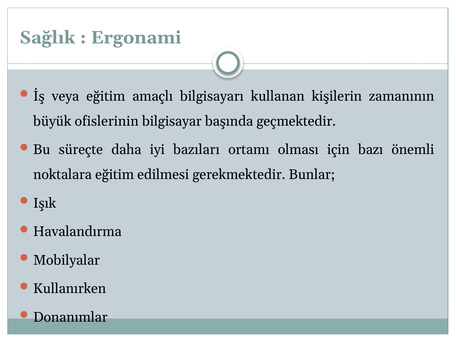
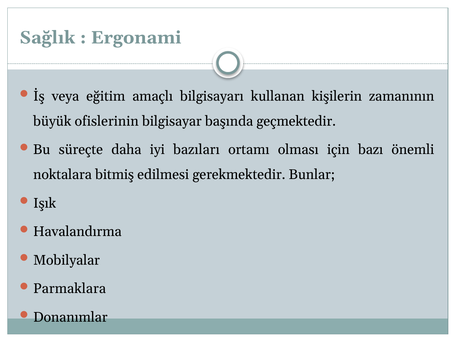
noktalara eğitim: eğitim -> bitmiş
Kullanırken: Kullanırken -> Parmaklara
